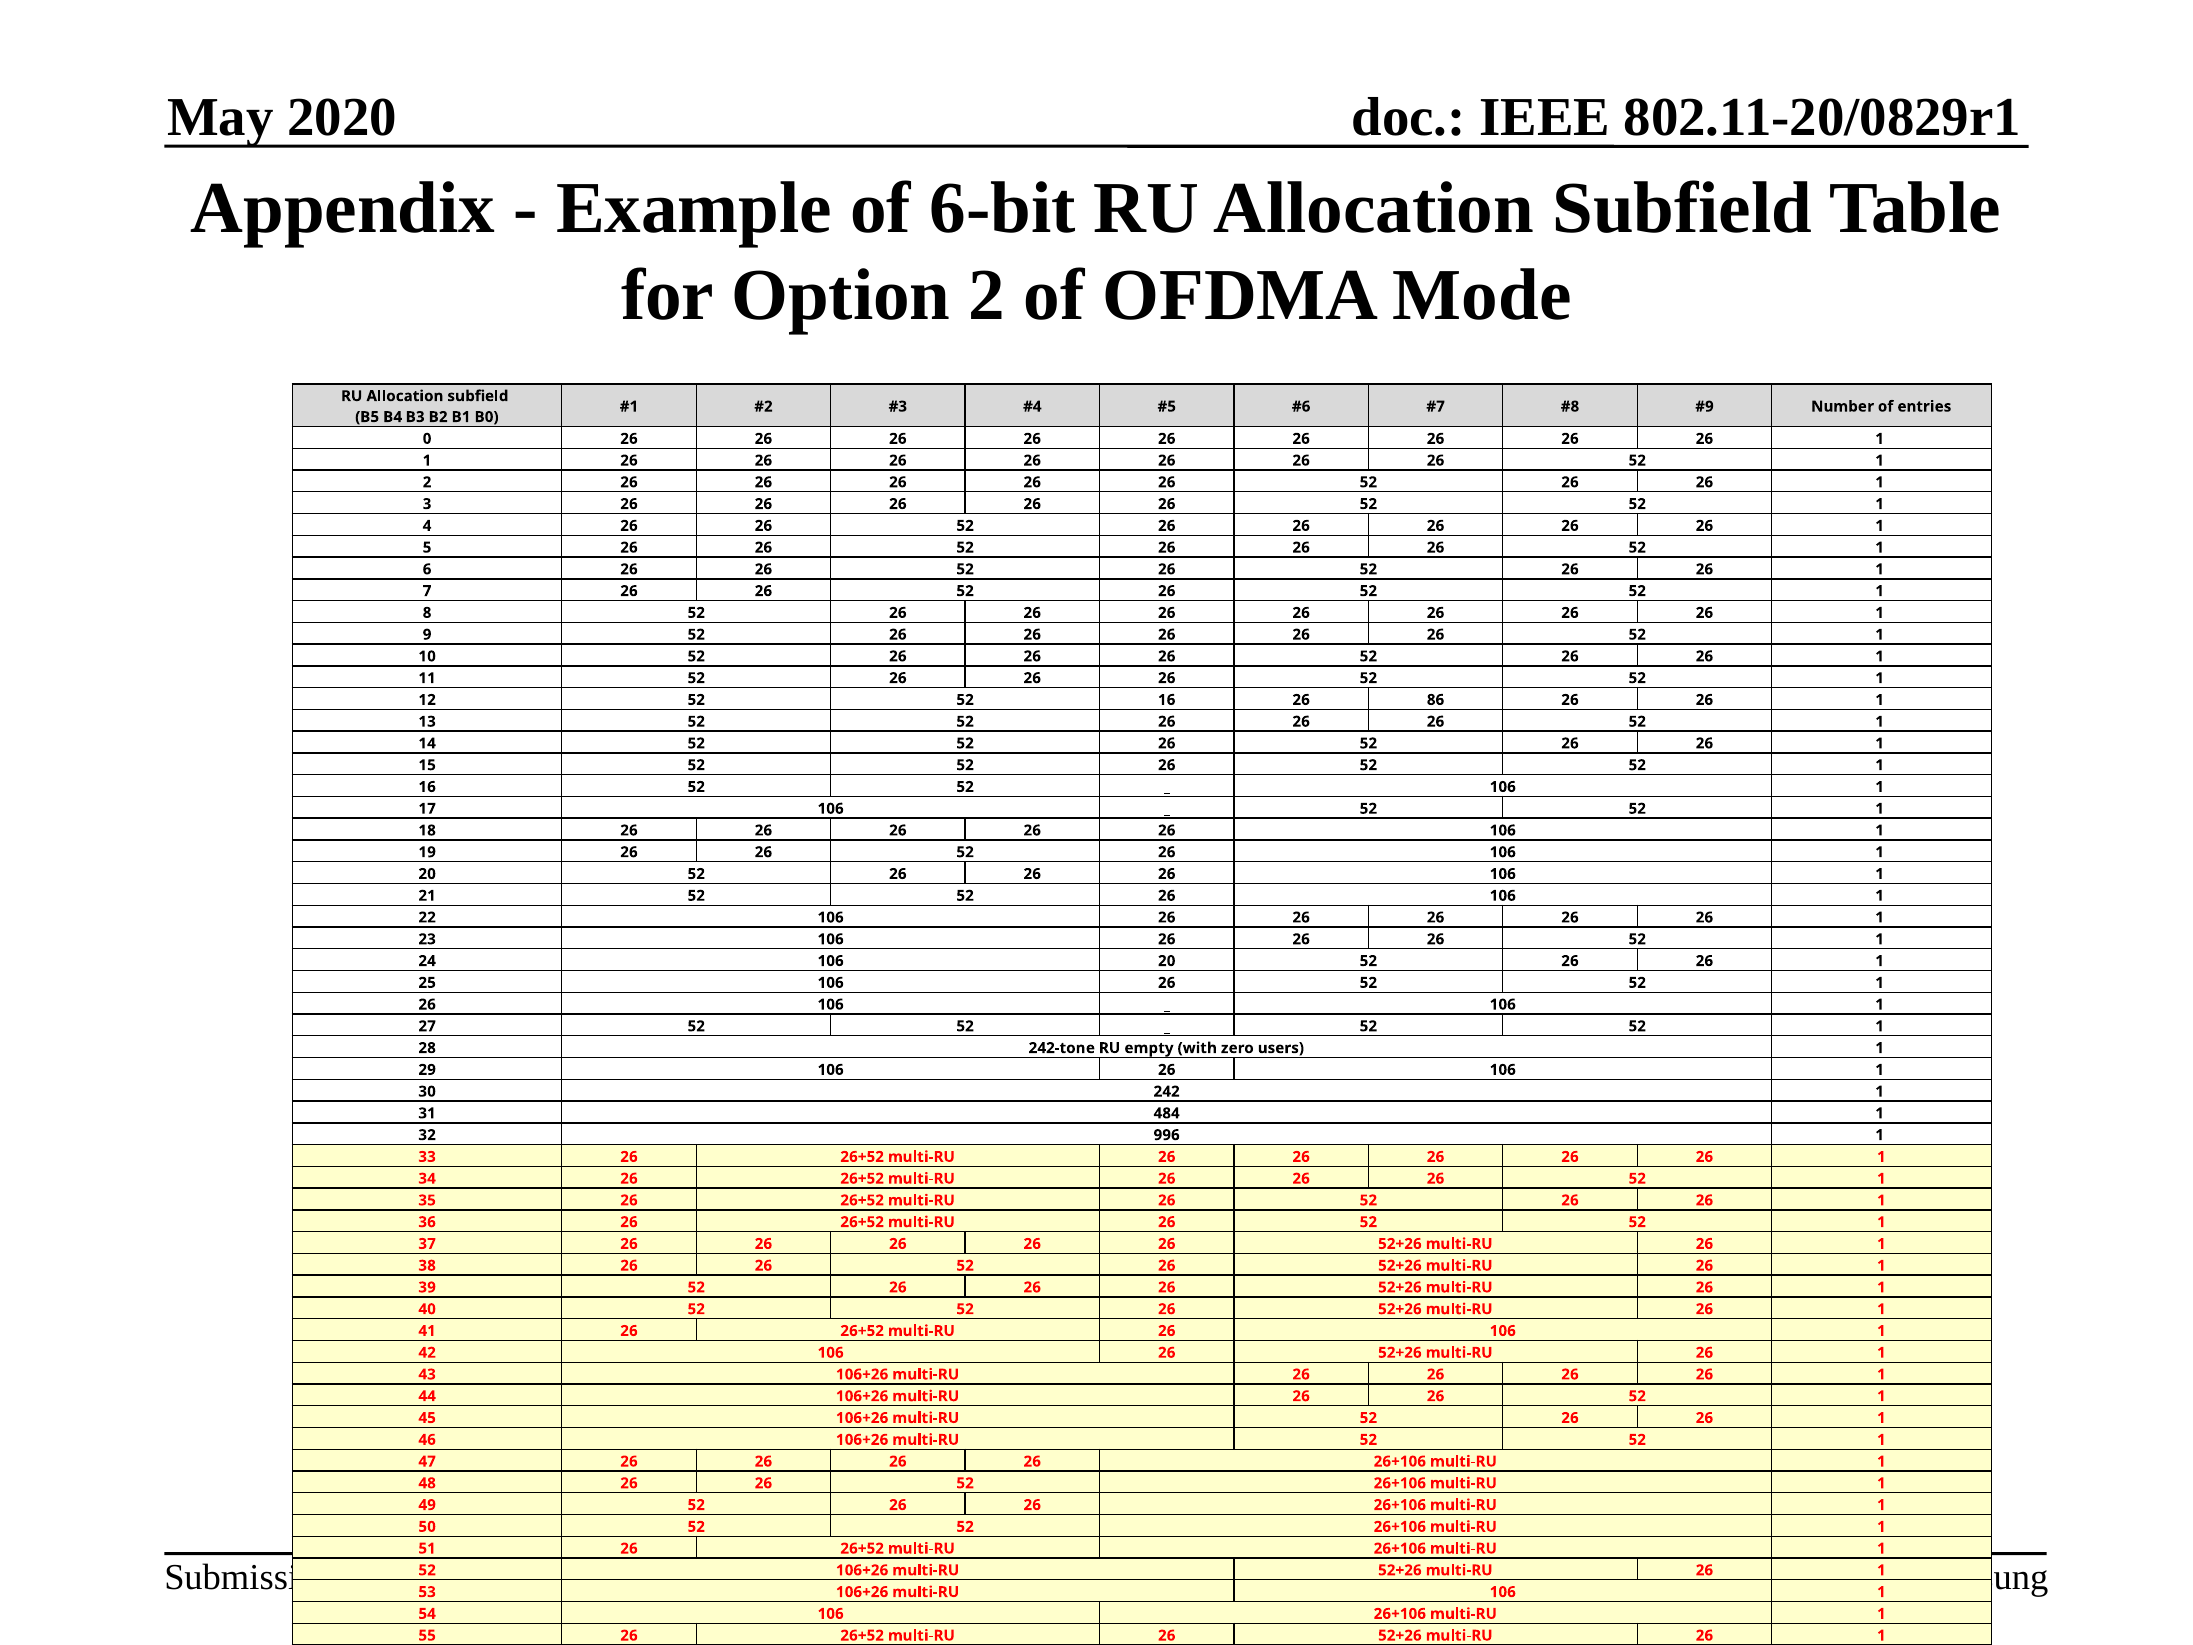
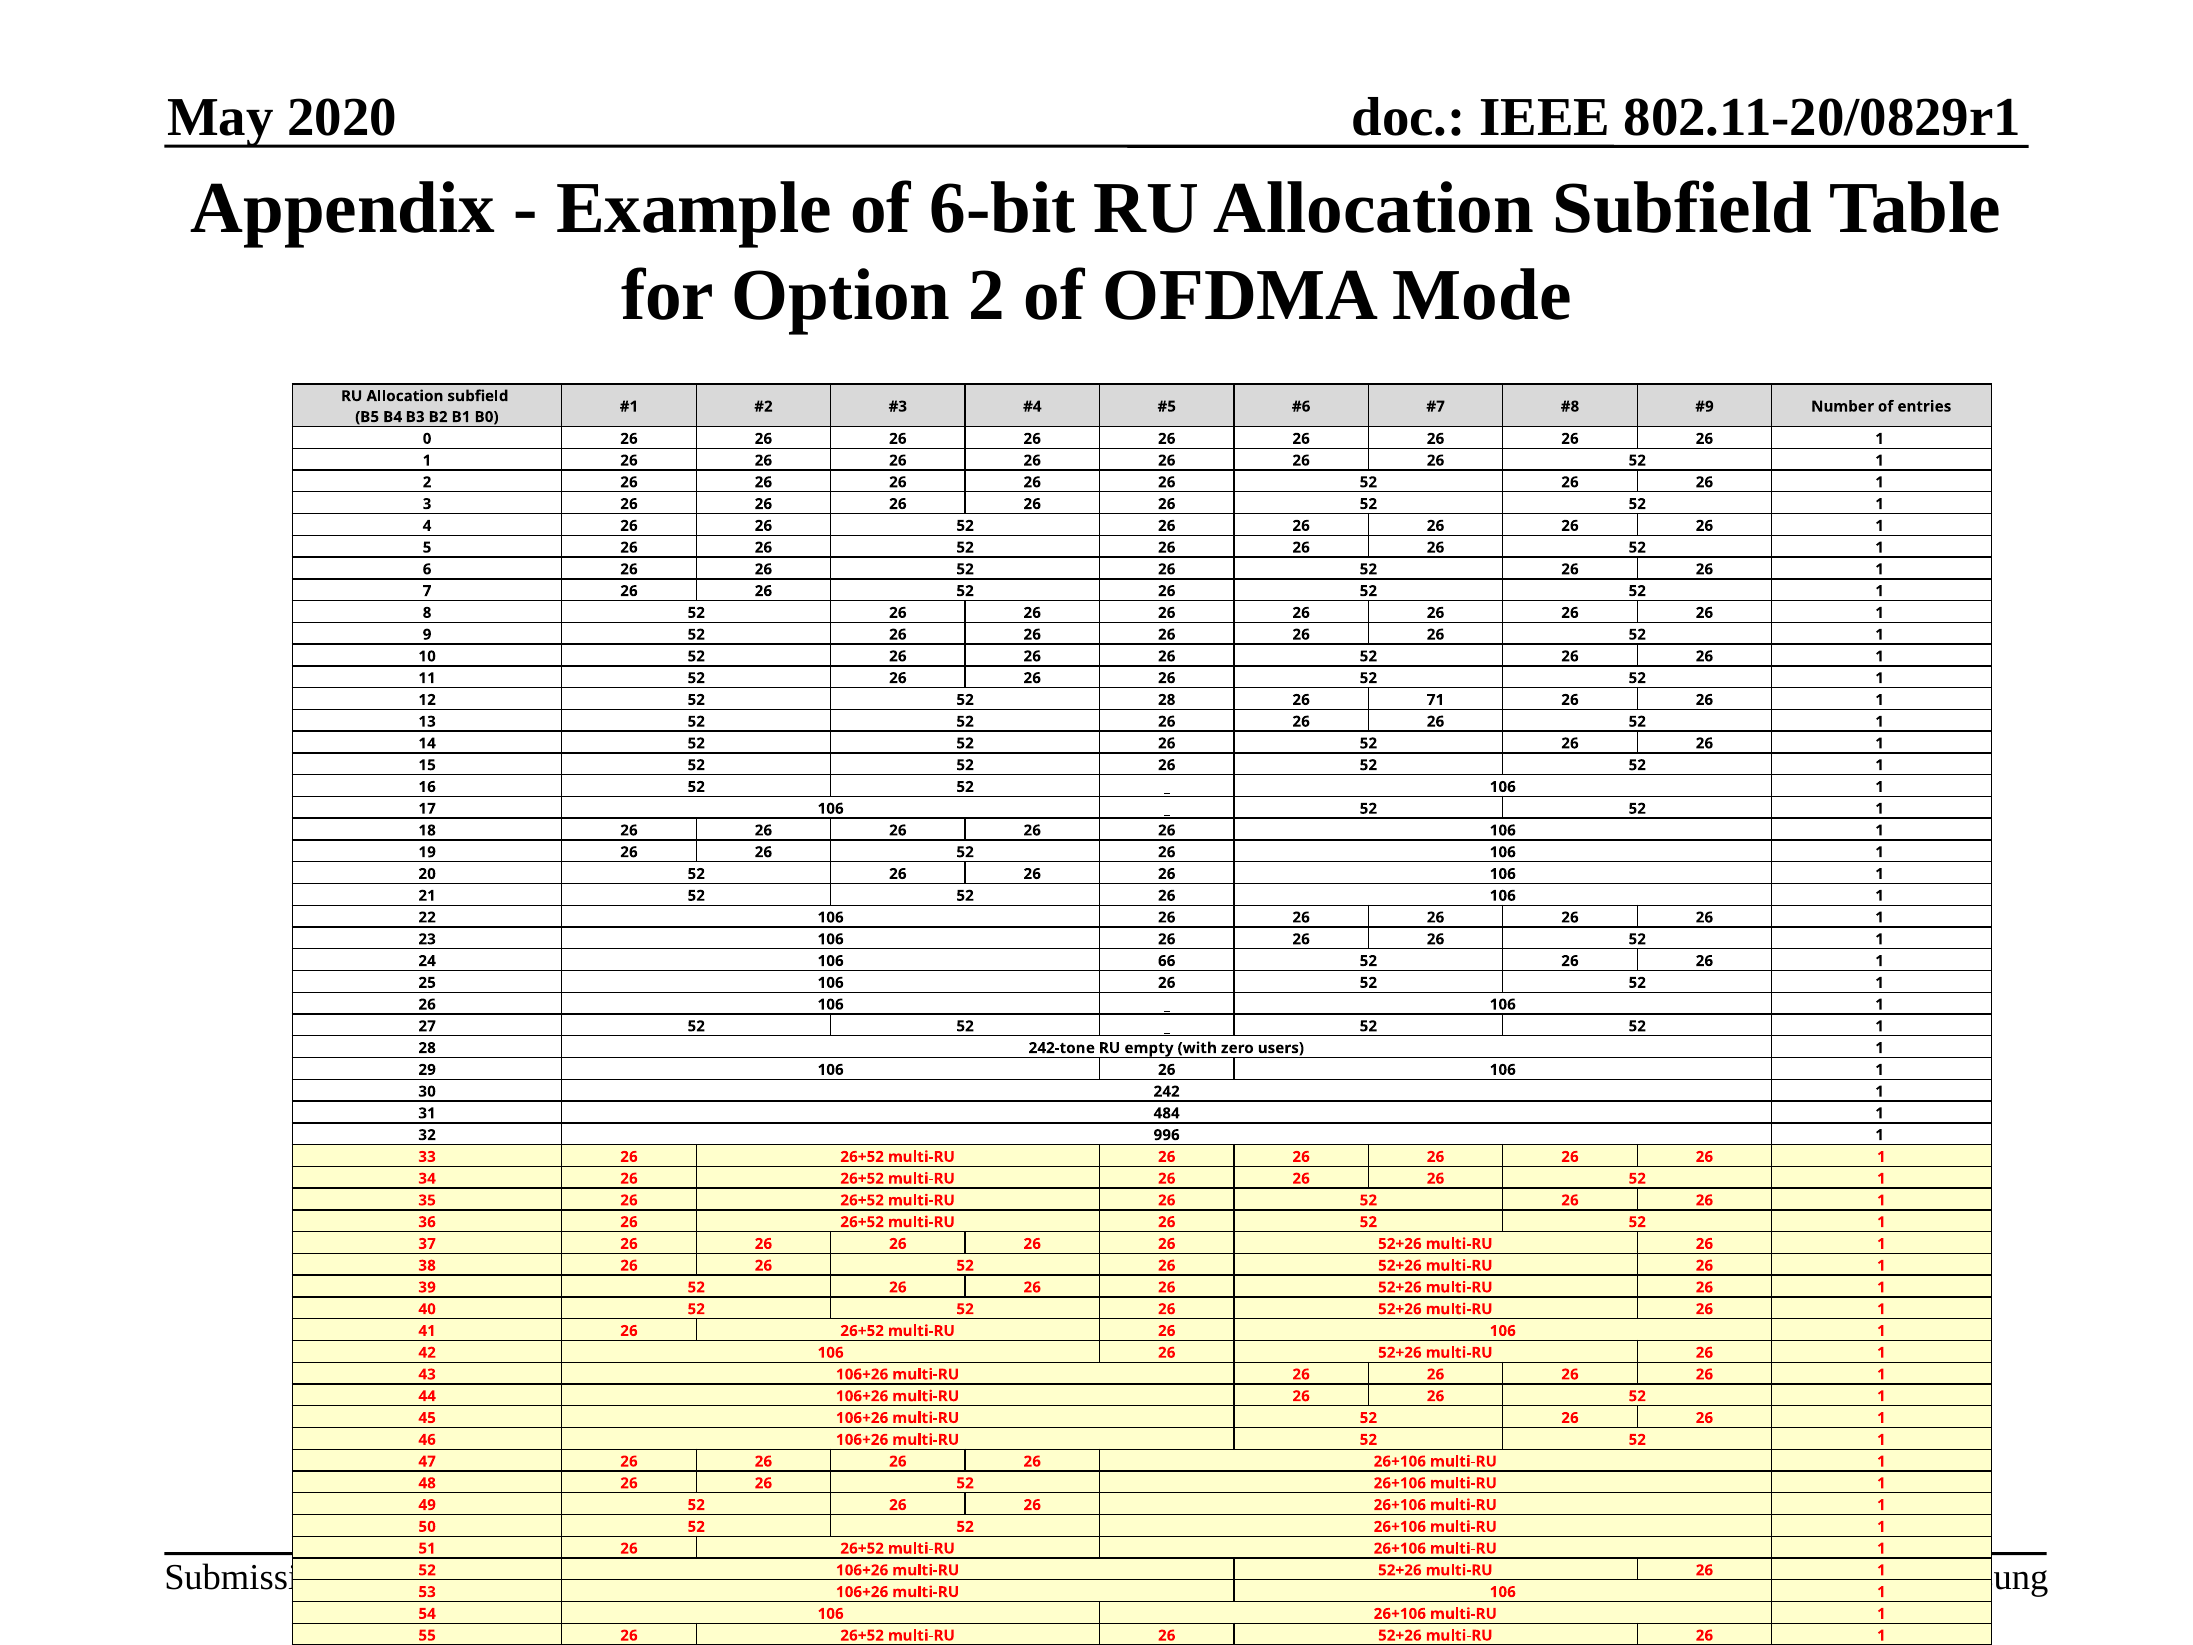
52 16: 16 -> 28
86: 86 -> 71
106 20: 20 -> 66
